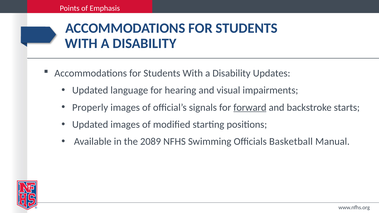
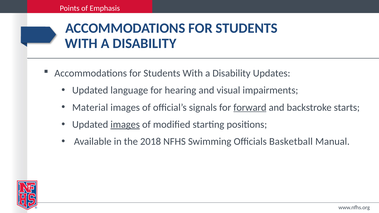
Properly: Properly -> Material
images at (125, 125) underline: none -> present
2089: 2089 -> 2018
